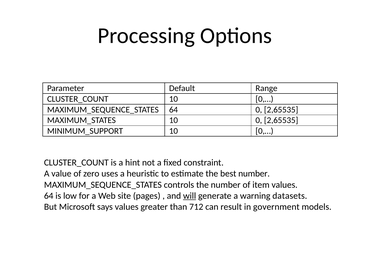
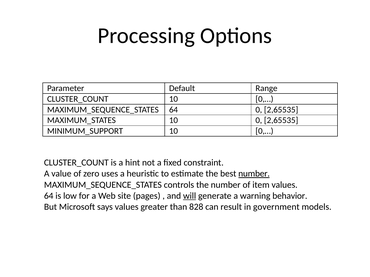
number at (254, 174) underline: none -> present
datasets: datasets -> behavior
712: 712 -> 828
